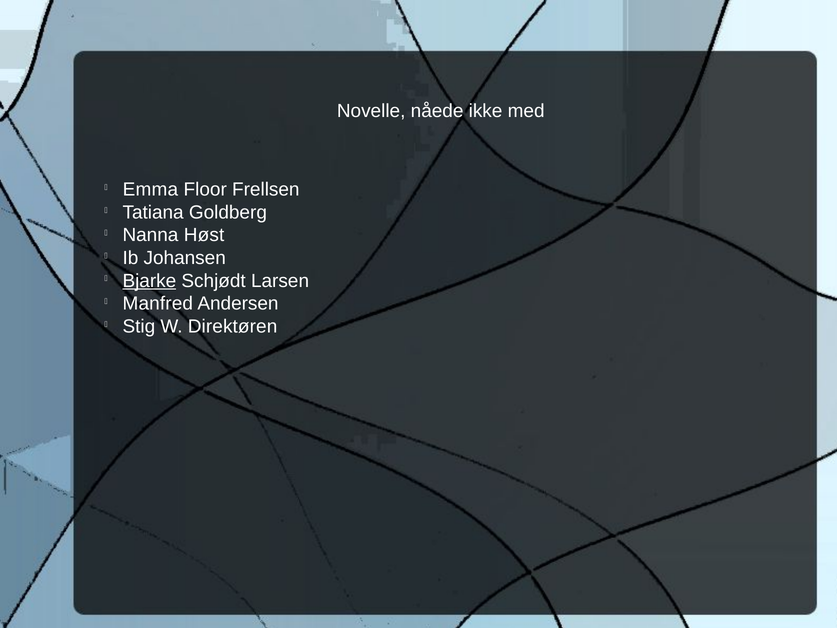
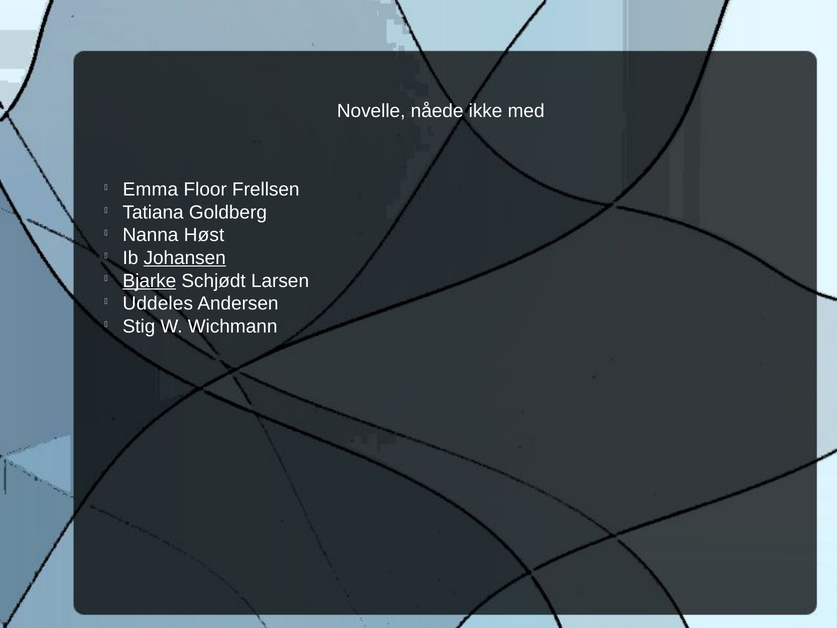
Johansen underline: none -> present
Manfred: Manfred -> Uddeles
Direktøren: Direktøren -> Wichmann
